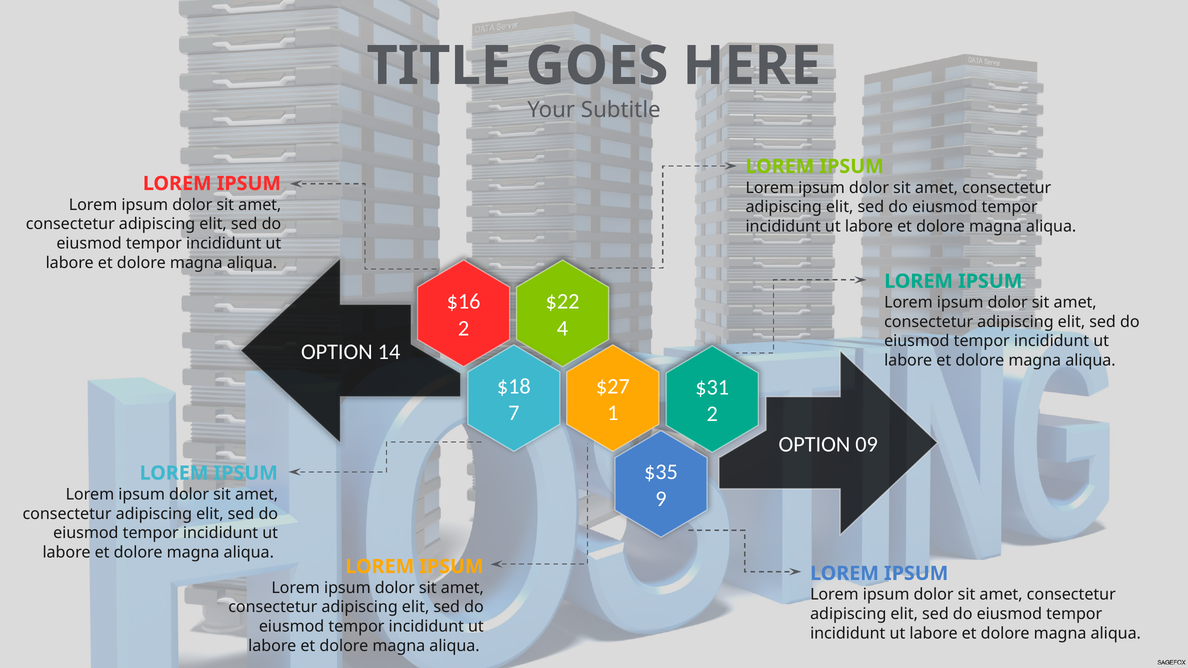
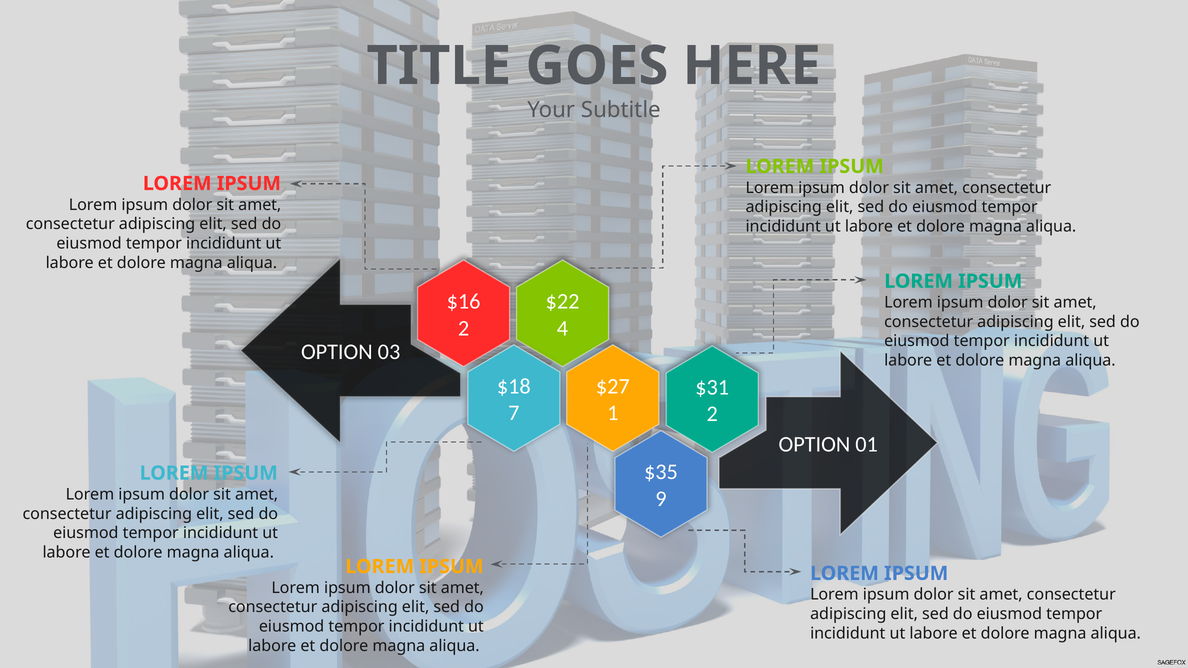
14: 14 -> 03
09: 09 -> 01
